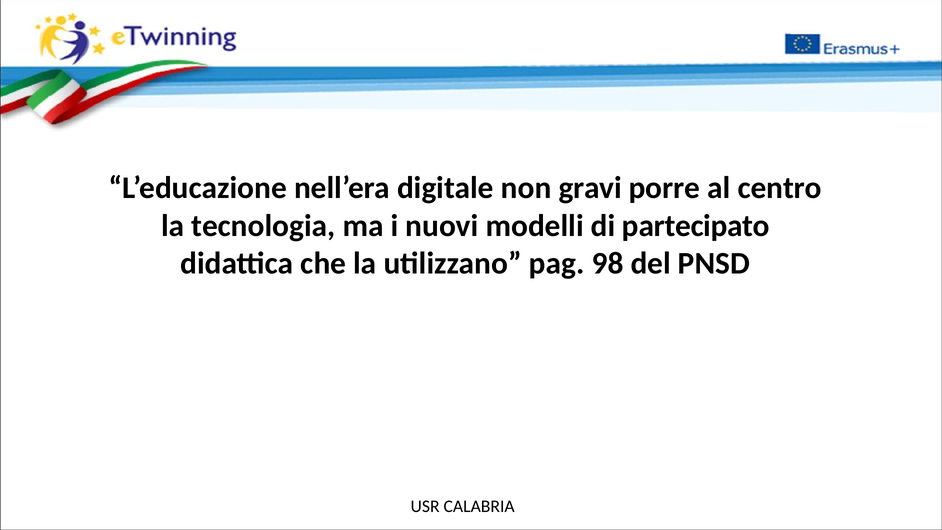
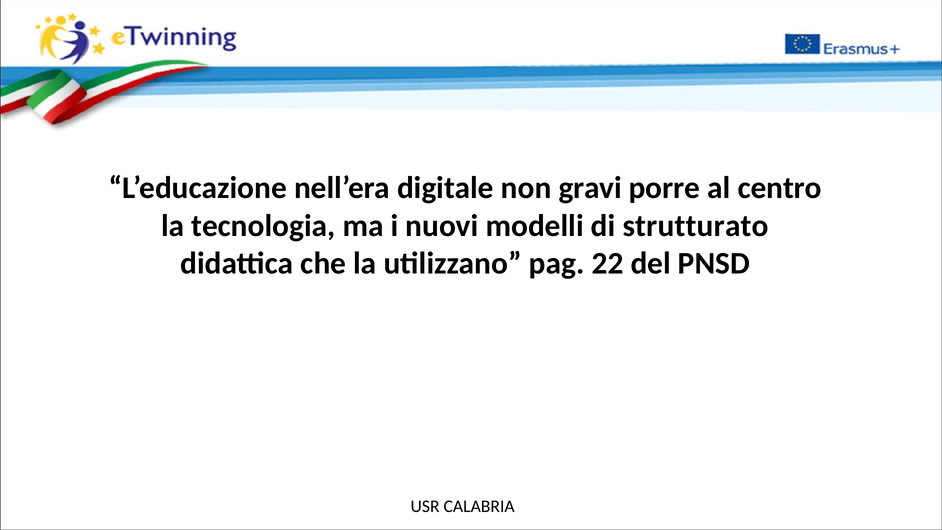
partecipato: partecipato -> strutturato
98: 98 -> 22
